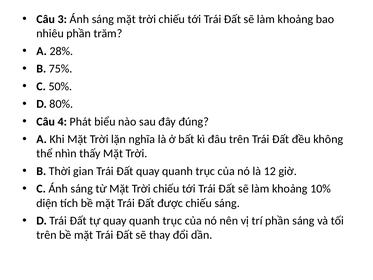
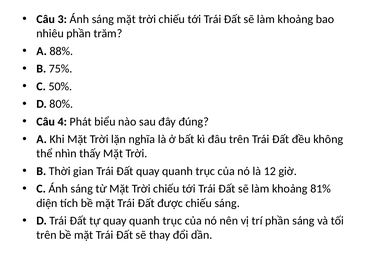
28%: 28% -> 88%
10%: 10% -> 81%
